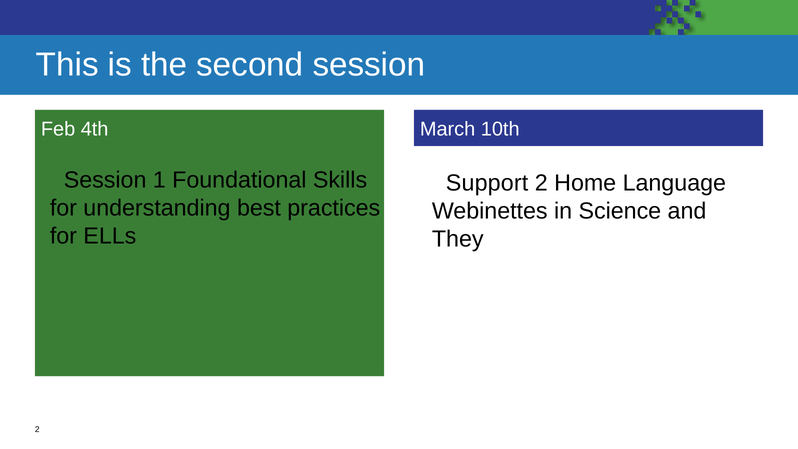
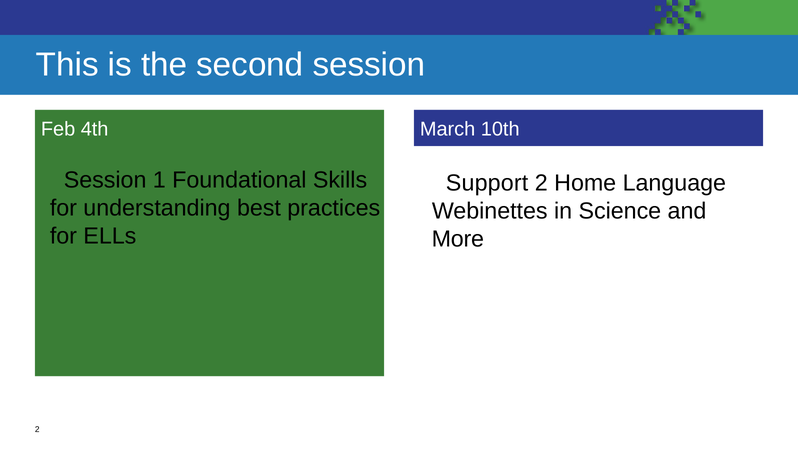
They: They -> More
